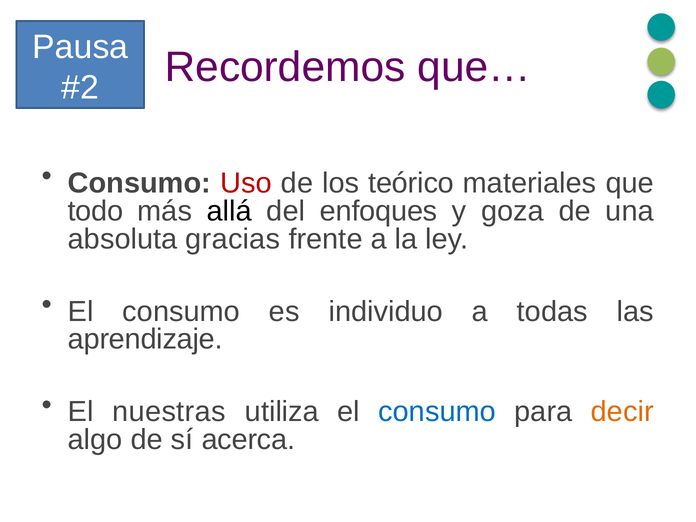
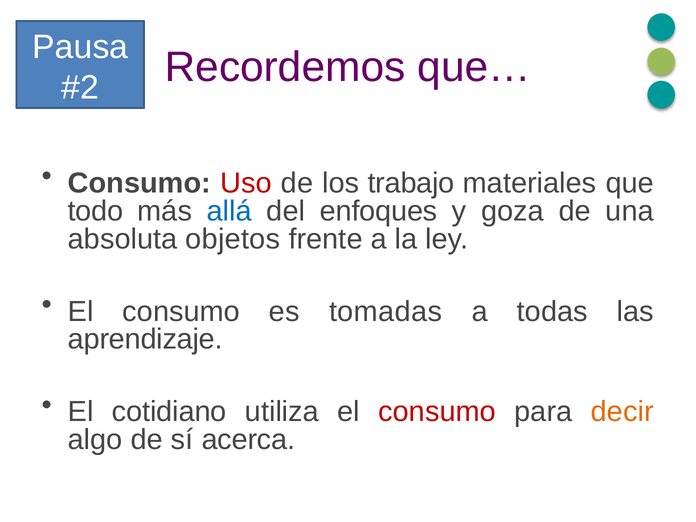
teórico: teórico -> trabajo
allá colour: black -> blue
gracias: gracias -> objetos
individuo: individuo -> tomadas
nuestras: nuestras -> cotidiano
consumo at (437, 412) colour: blue -> red
